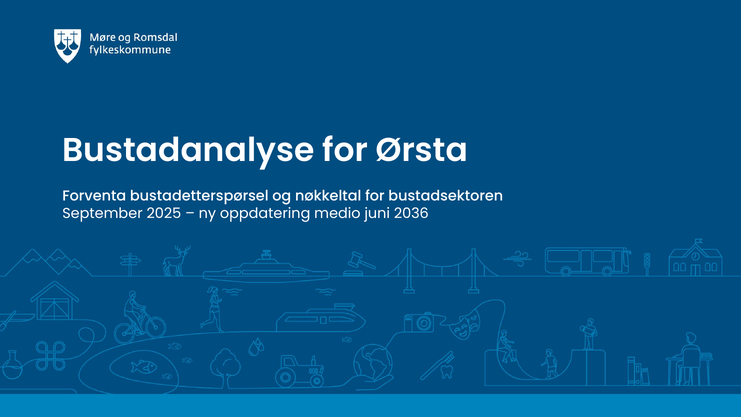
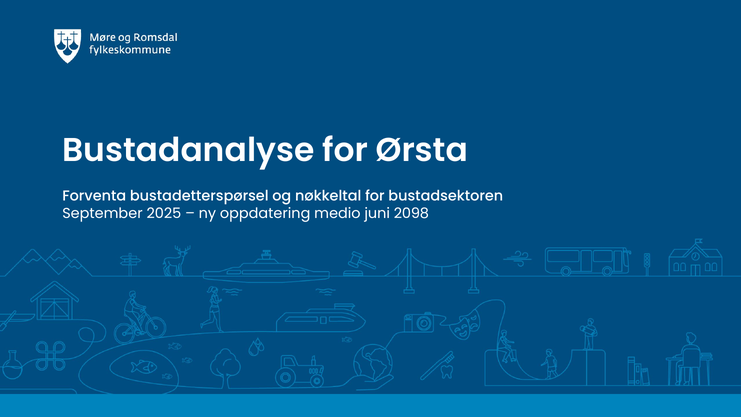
2036: 2036 -> 2098
